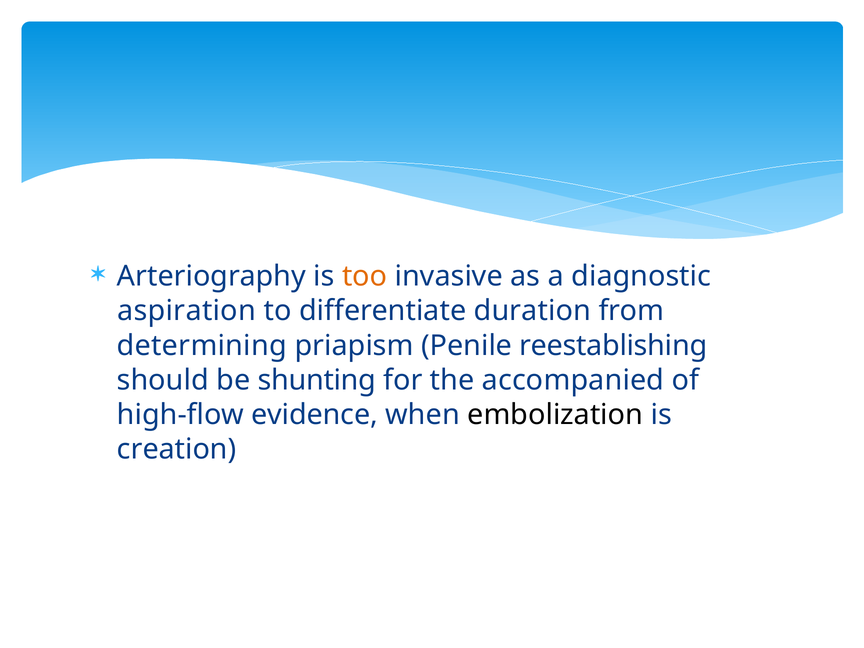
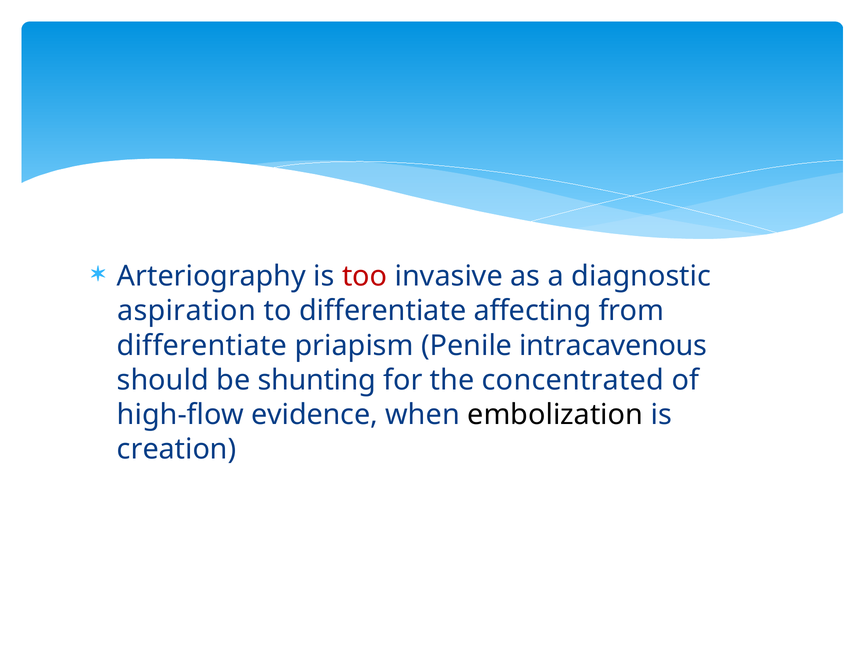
too colour: orange -> red
duration: duration -> affecting
determining at (202, 346): determining -> differentiate
reestablishing: reestablishing -> intracavenous
accompanied: accompanied -> concentrated
